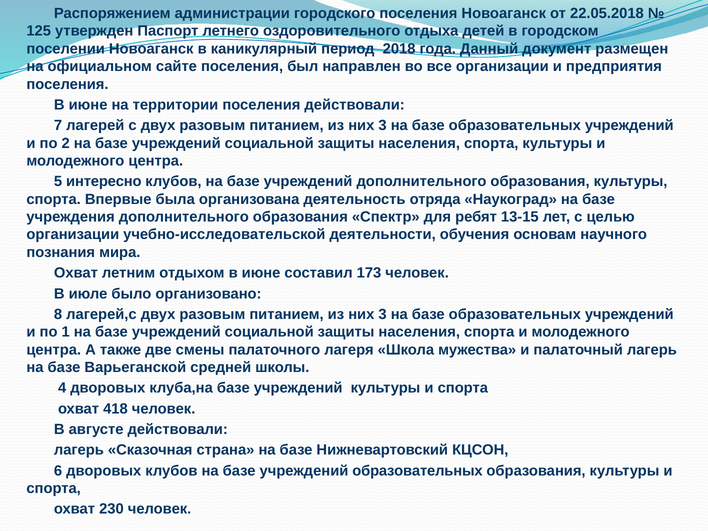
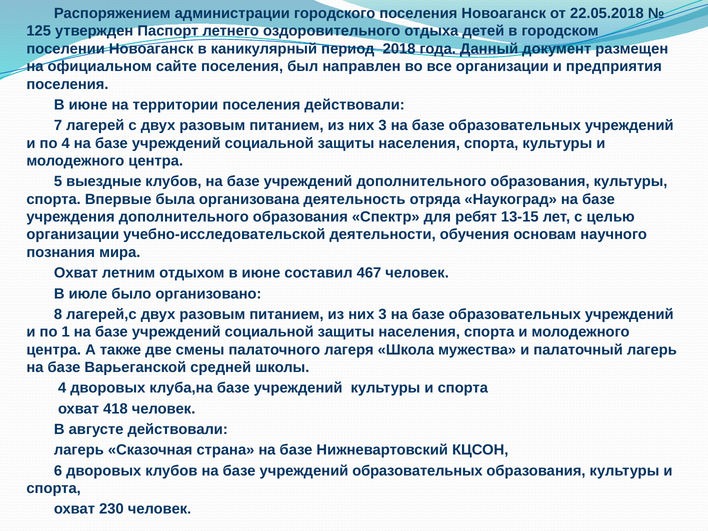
по 2: 2 -> 4
интересно: интересно -> выездные
173: 173 -> 467
